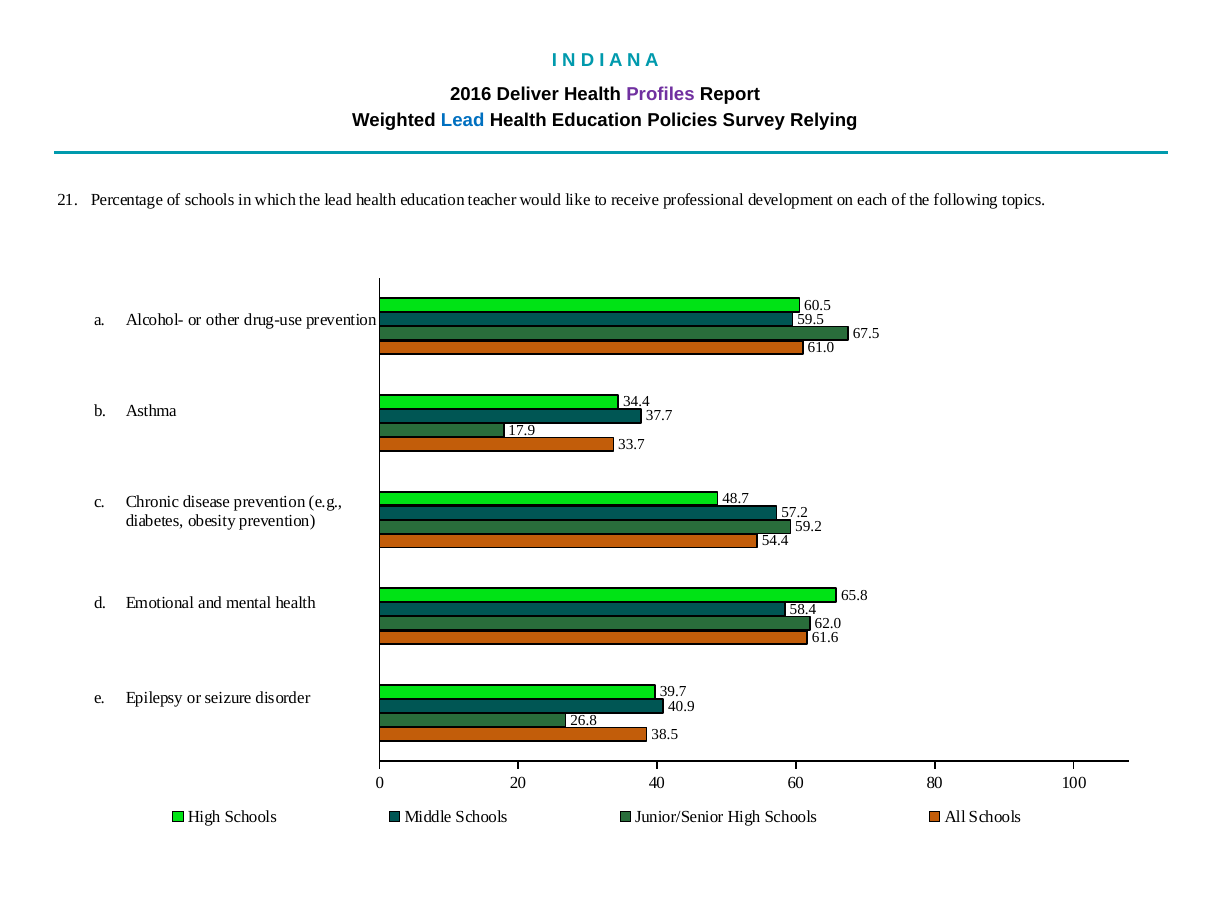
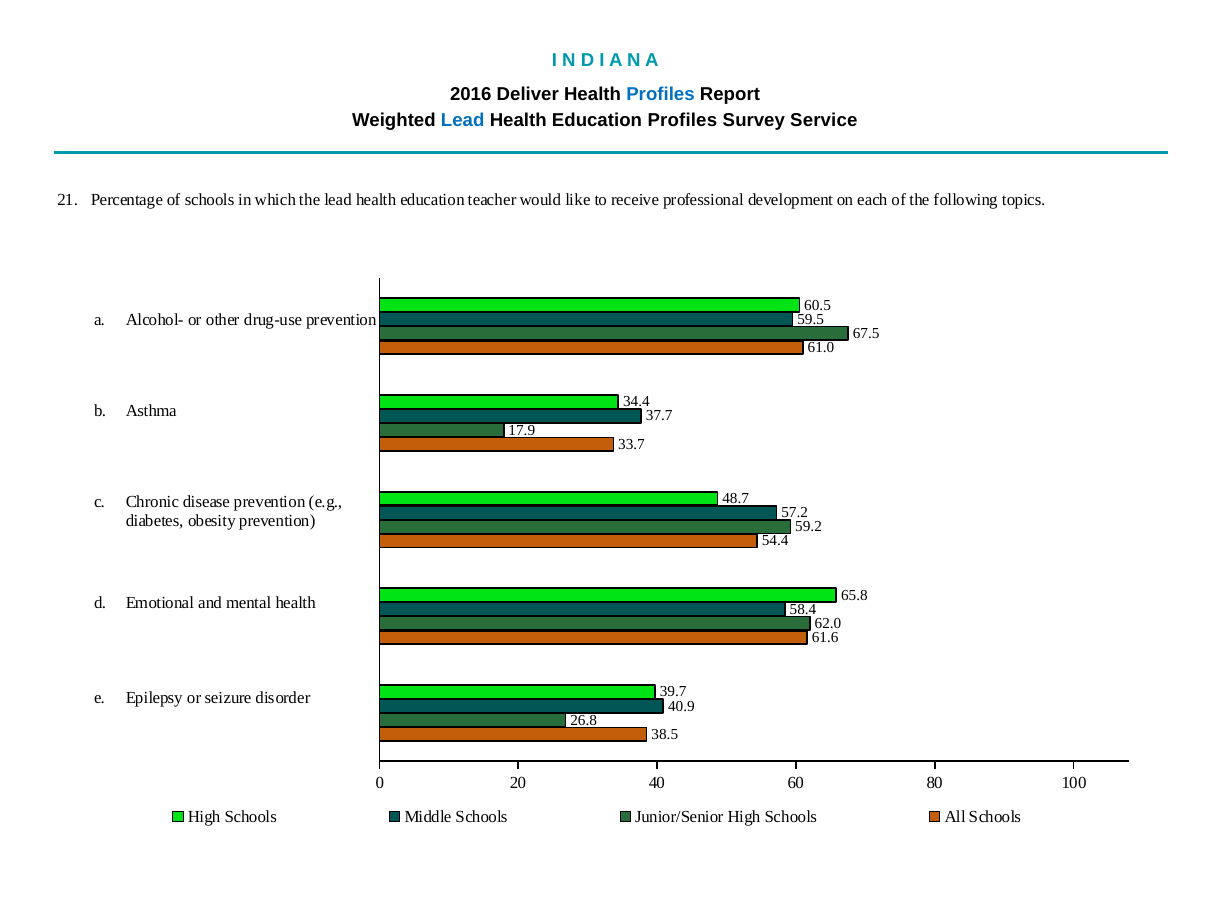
Profiles at (660, 95) colour: purple -> blue
Education Policies: Policies -> Profiles
Relying: Relying -> Service
